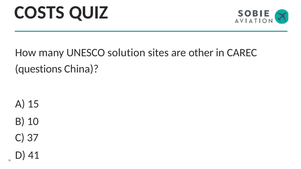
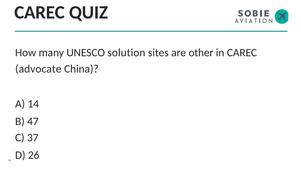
COSTS at (39, 12): COSTS -> CAREC
questions: questions -> advocate
15: 15 -> 14
10: 10 -> 47
41: 41 -> 26
